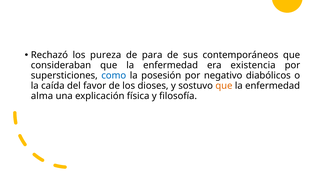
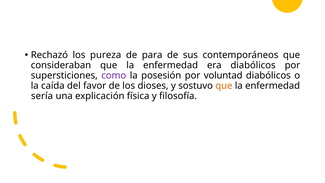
era existencia: existencia -> diabólicos
como colour: blue -> purple
negativo: negativo -> voluntad
alma: alma -> sería
